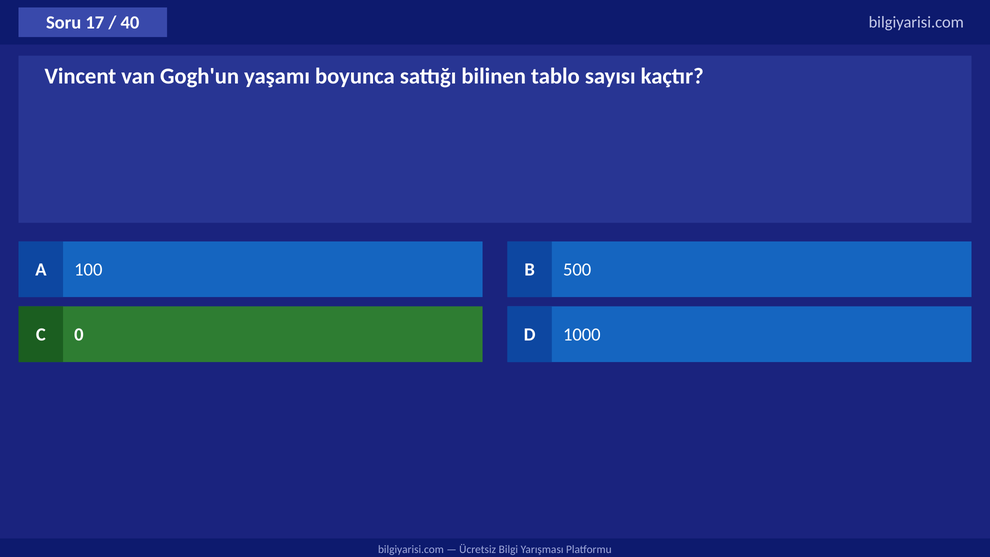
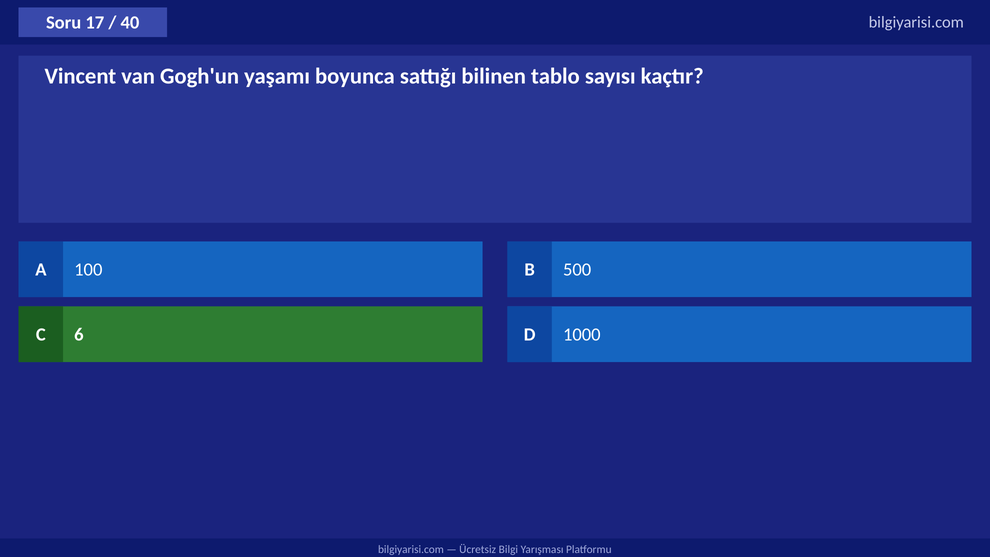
0: 0 -> 6
